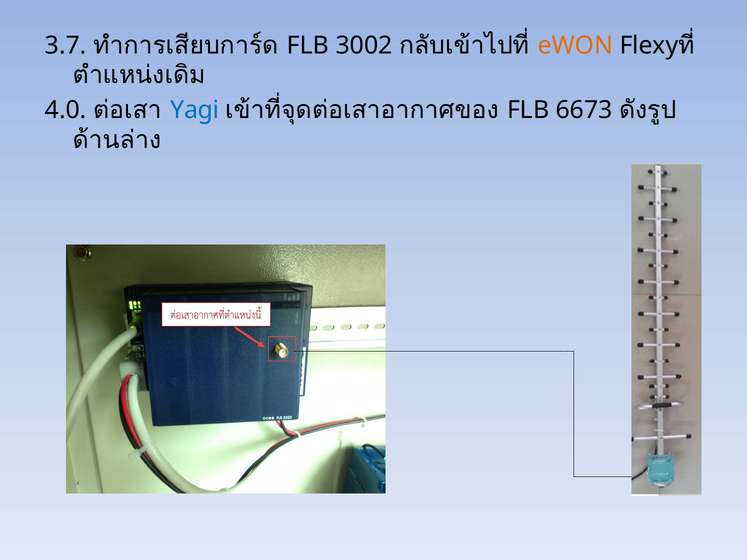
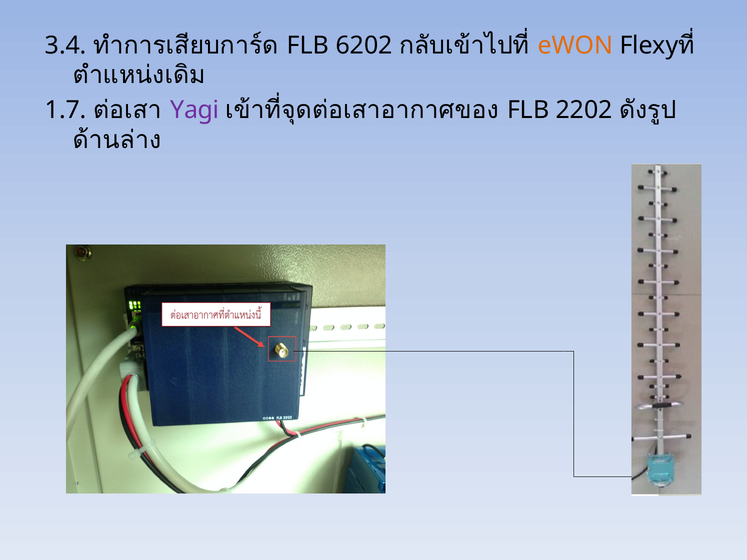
3.7: 3.7 -> 3.4
3002: 3002 -> 6202
4.0: 4.0 -> 1.7
Yagi colour: blue -> purple
6673: 6673 -> 2202
